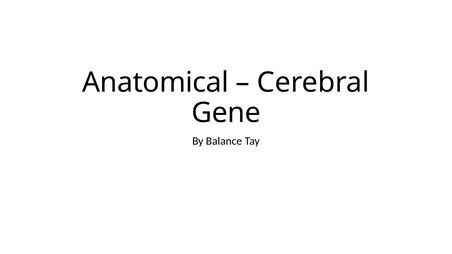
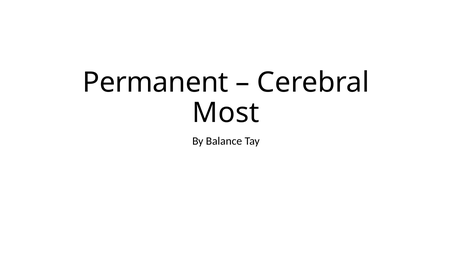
Anatomical: Anatomical -> Permanent
Gene: Gene -> Most
